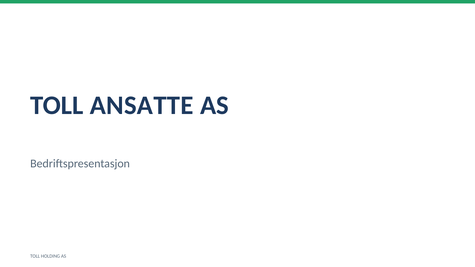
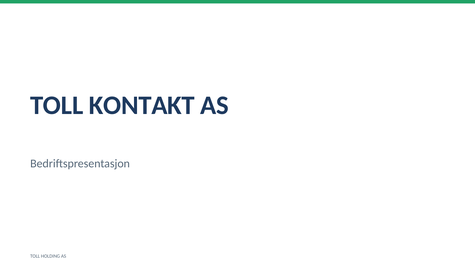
ANSATTE: ANSATTE -> KONTAKT
